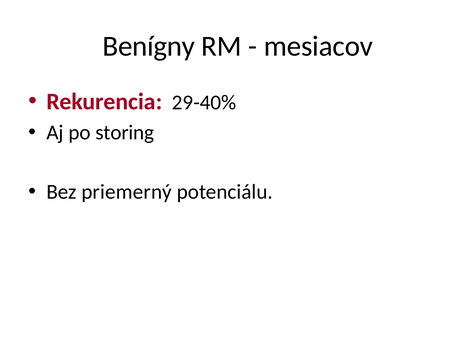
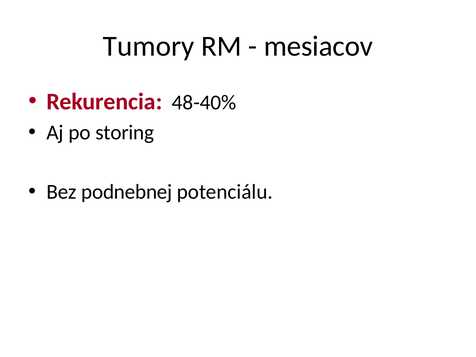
Benígny: Benígny -> Tumory
29-40%: 29-40% -> 48-40%
priemerný: priemerný -> podnebnej
